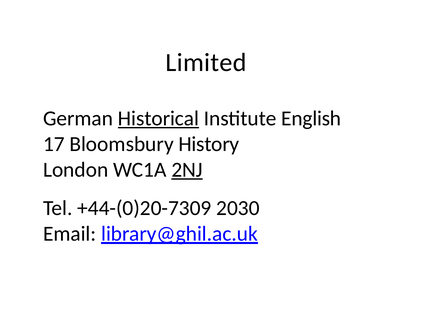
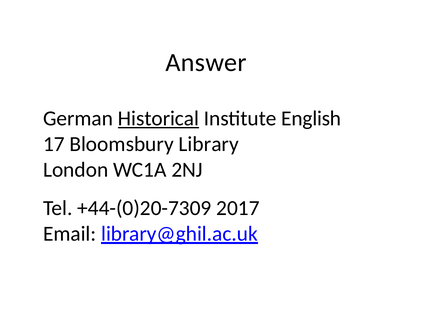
Limited: Limited -> Answer
History: History -> Library
2NJ underline: present -> none
2030: 2030 -> 2017
